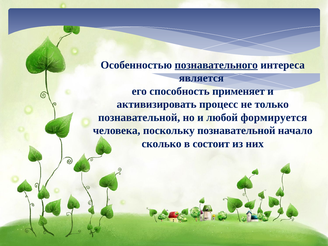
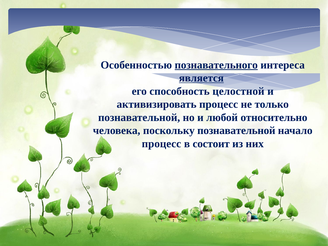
является underline: none -> present
применяет: применяет -> целостной
формируется: формируется -> относительно
сколько at (162, 144): сколько -> процесс
